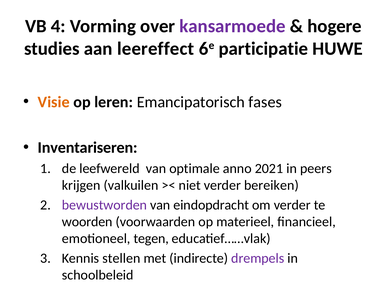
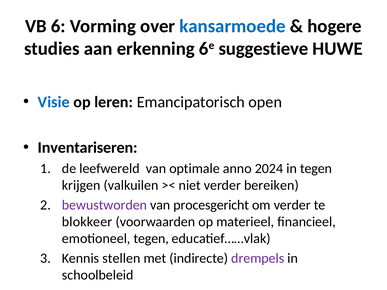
4: 4 -> 6
kansarmoede colour: purple -> blue
leereffect: leereffect -> erkenning
participatie: participatie -> suggestieve
Visie colour: orange -> blue
fases: fases -> open
2021: 2021 -> 2024
in peers: peers -> tegen
eindopdracht: eindopdracht -> procesgericht
woorden: woorden -> blokkeer
